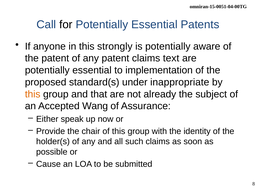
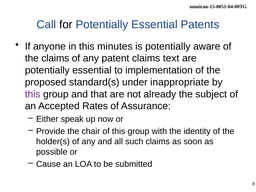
strongly: strongly -> minutes
the patent: patent -> claims
this at (33, 94) colour: orange -> purple
Wang: Wang -> Rates
